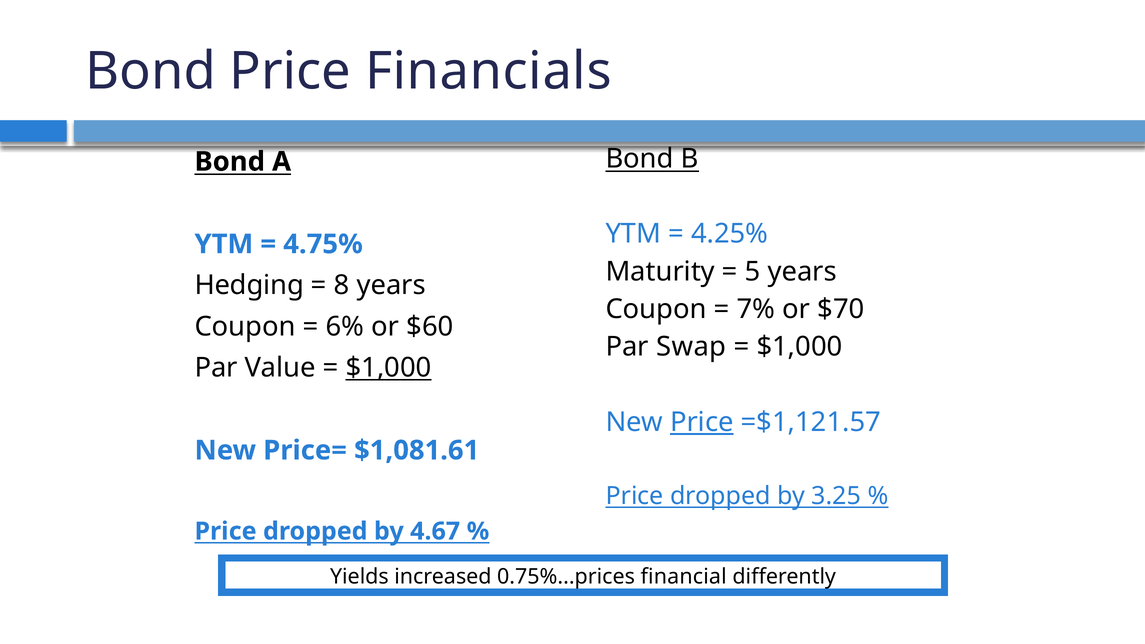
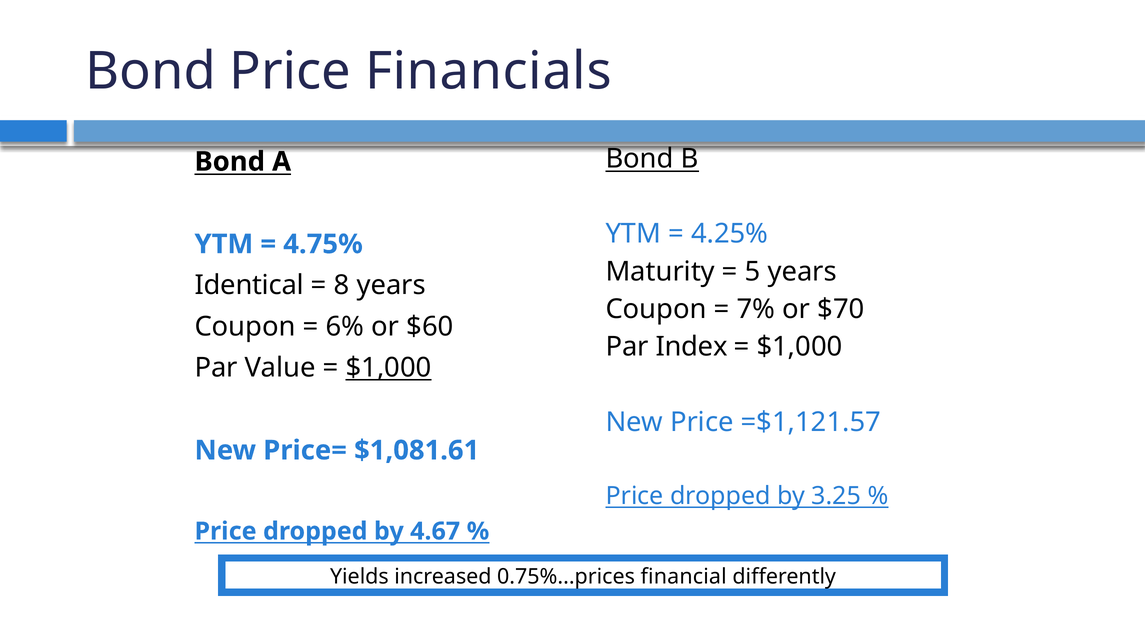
Hedging: Hedging -> Identical
Swap: Swap -> Index
Price at (702, 422) underline: present -> none
